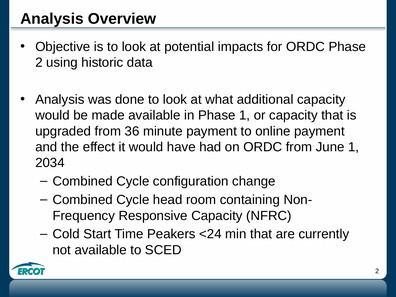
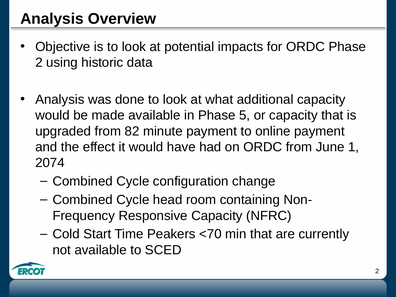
Phase 1: 1 -> 5
36: 36 -> 82
2034: 2034 -> 2074
<24: <24 -> <70
